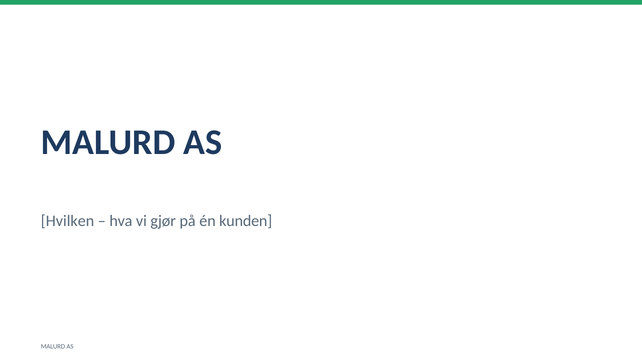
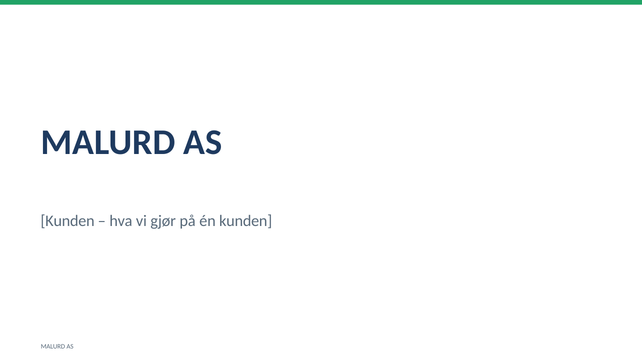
Hvilken at (68, 221): Hvilken -> Kunden
